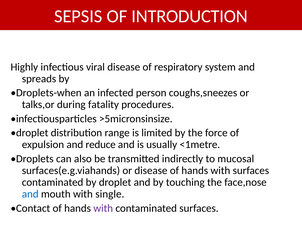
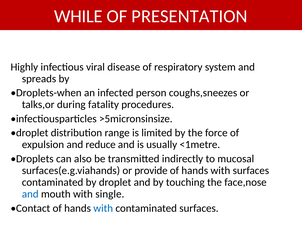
SEPSIS: SEPSIS -> WHILE
INTRODUCTION: INTRODUCTION -> PRESENTATION
or disease: disease -> provide
with at (103, 209) colour: purple -> blue
